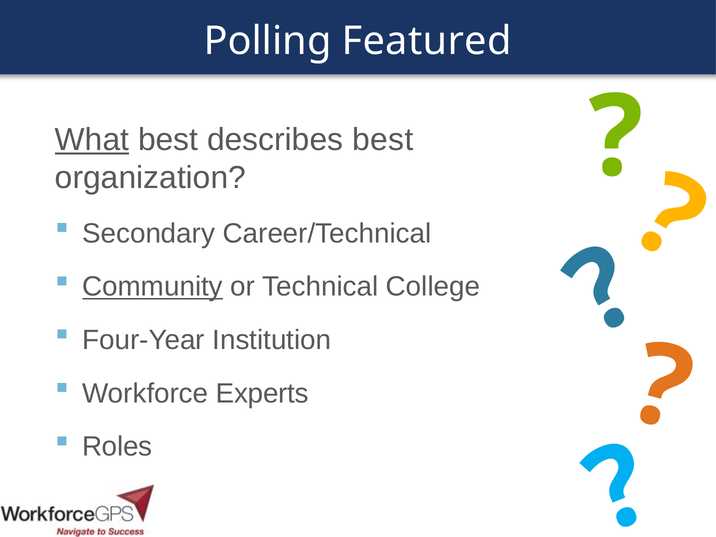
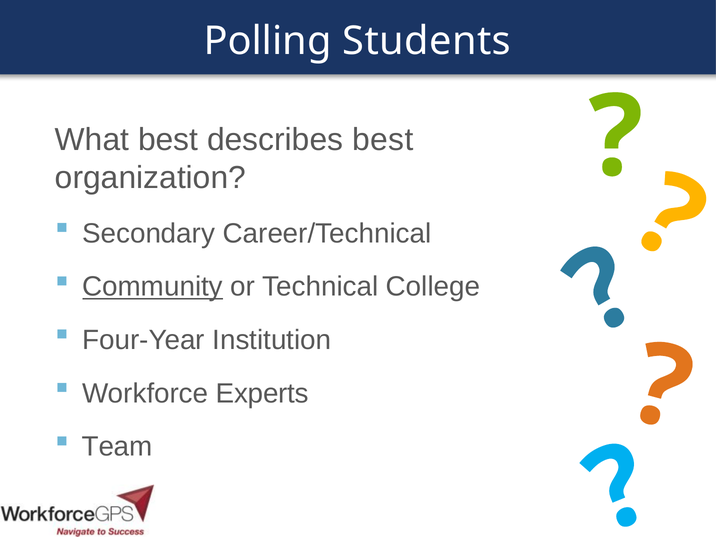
Featured: Featured -> Students
What underline: present -> none
Roles: Roles -> Team
